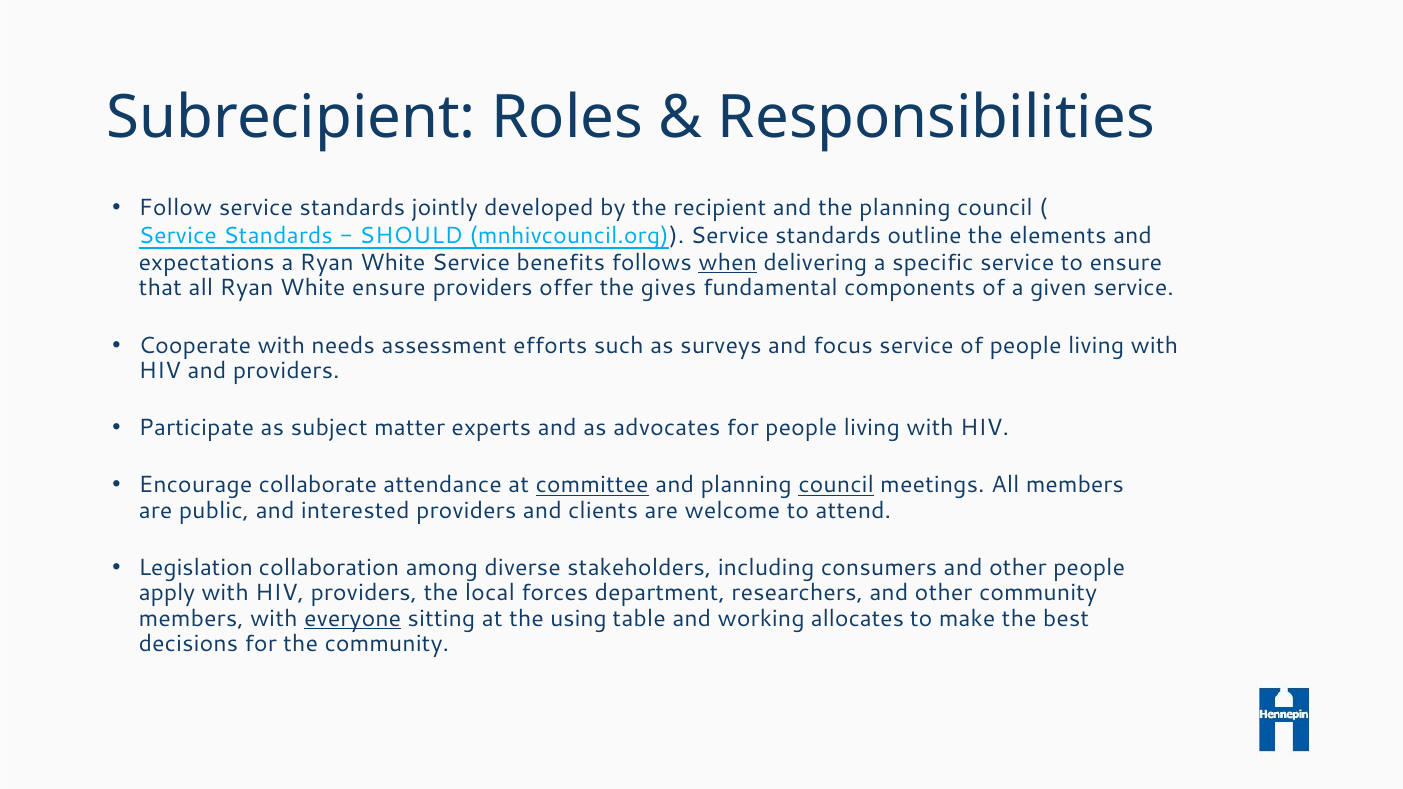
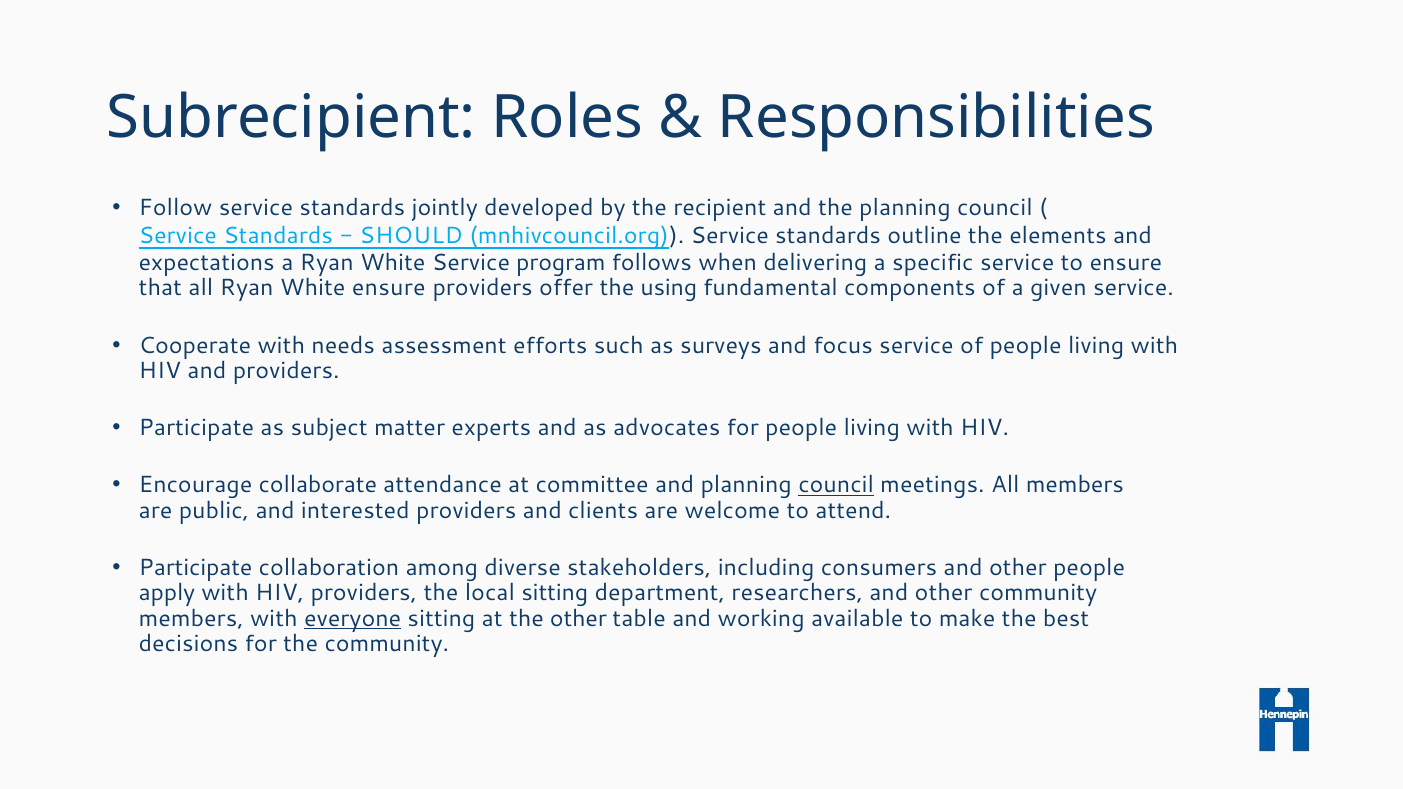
benefits: benefits -> program
when underline: present -> none
gives: gives -> using
committee underline: present -> none
Legislation at (196, 568): Legislation -> Participate
local forces: forces -> sitting
the using: using -> other
allocates: allocates -> available
